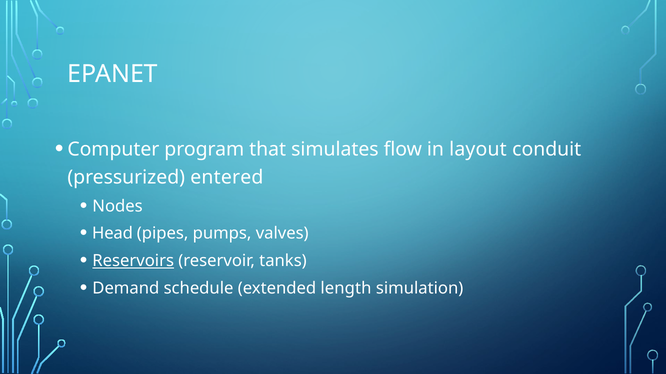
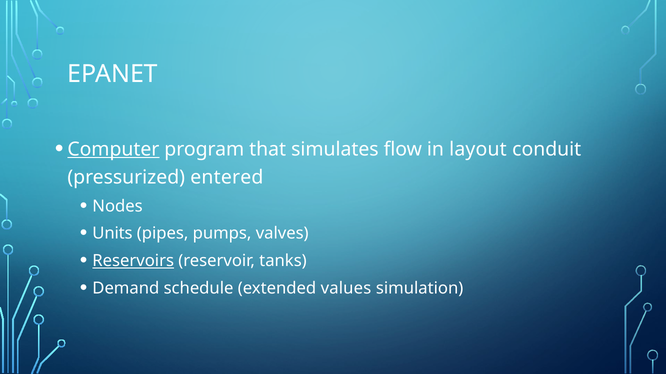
Computer underline: none -> present
Head: Head -> Units
length: length -> values
